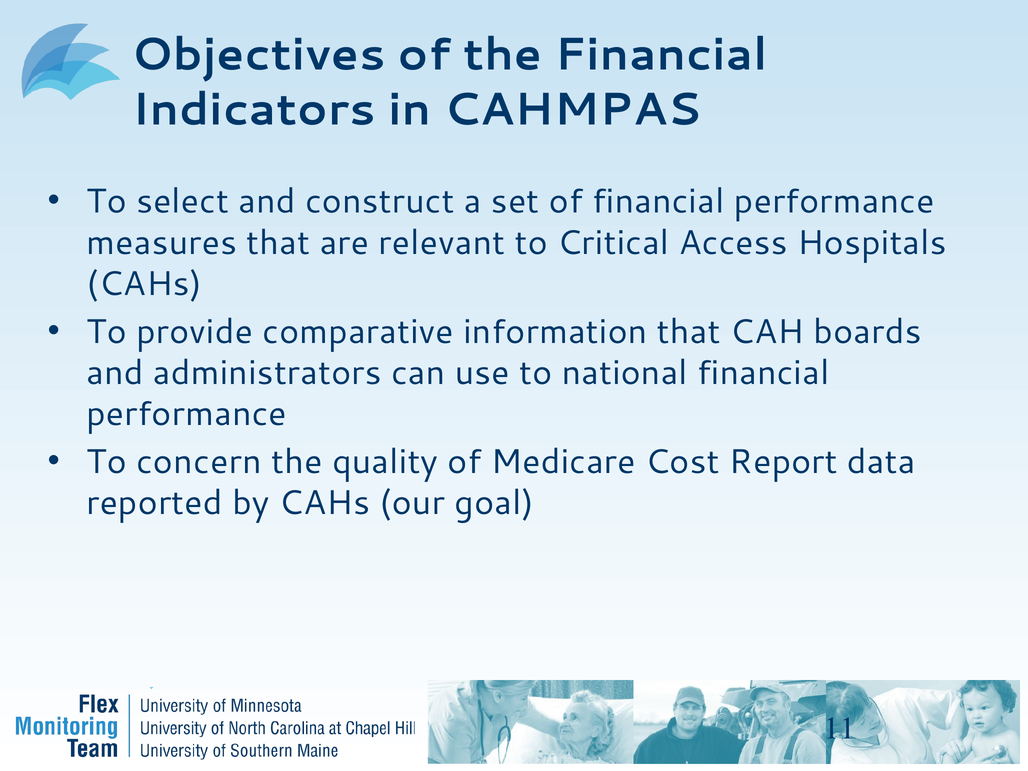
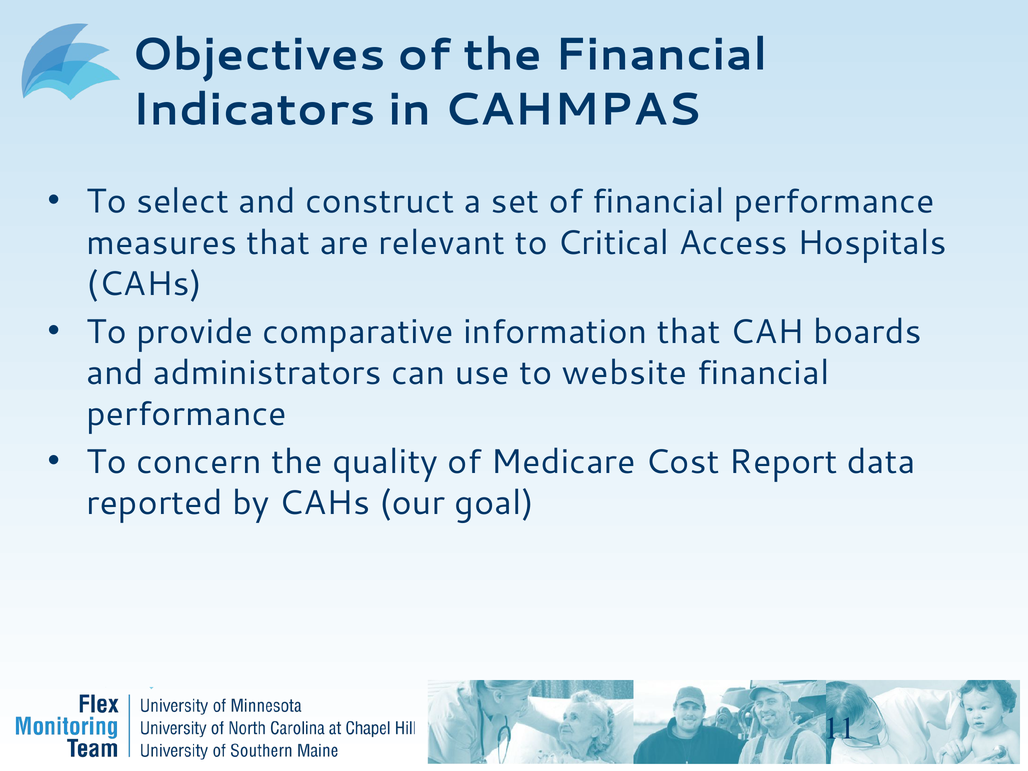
national: national -> website
